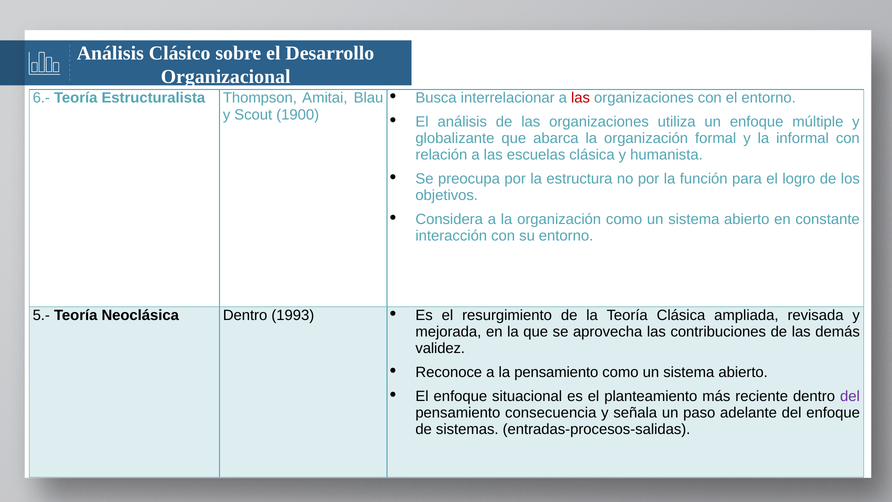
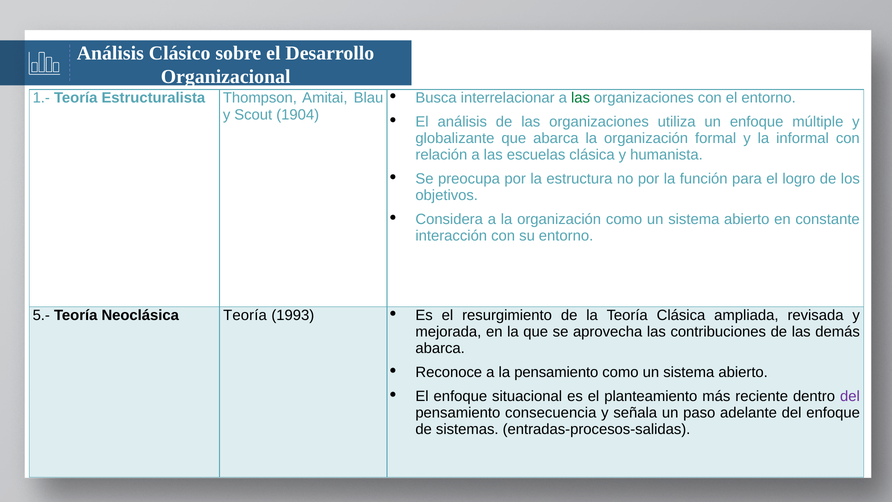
las at (581, 98) colour: red -> green
6.-: 6.- -> 1.-
1900: 1900 -> 1904
Neoclásica Dentro: Dentro -> Teoría
validez at (440, 348): validez -> abarca
